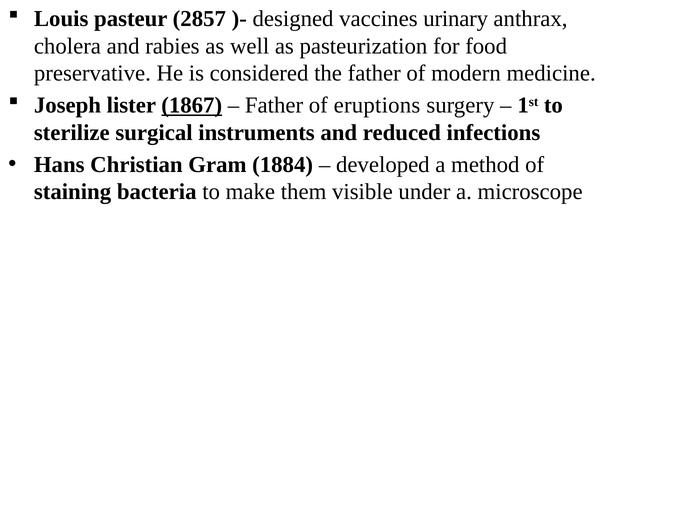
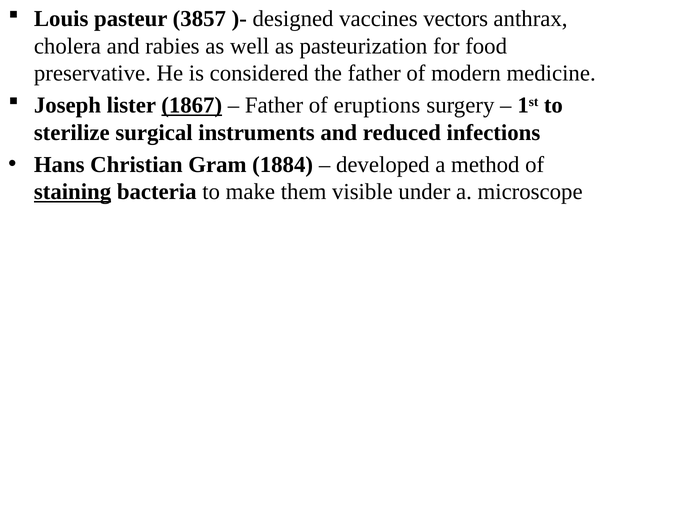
2857: 2857 -> 3857
urinary: urinary -> vectors
staining underline: none -> present
